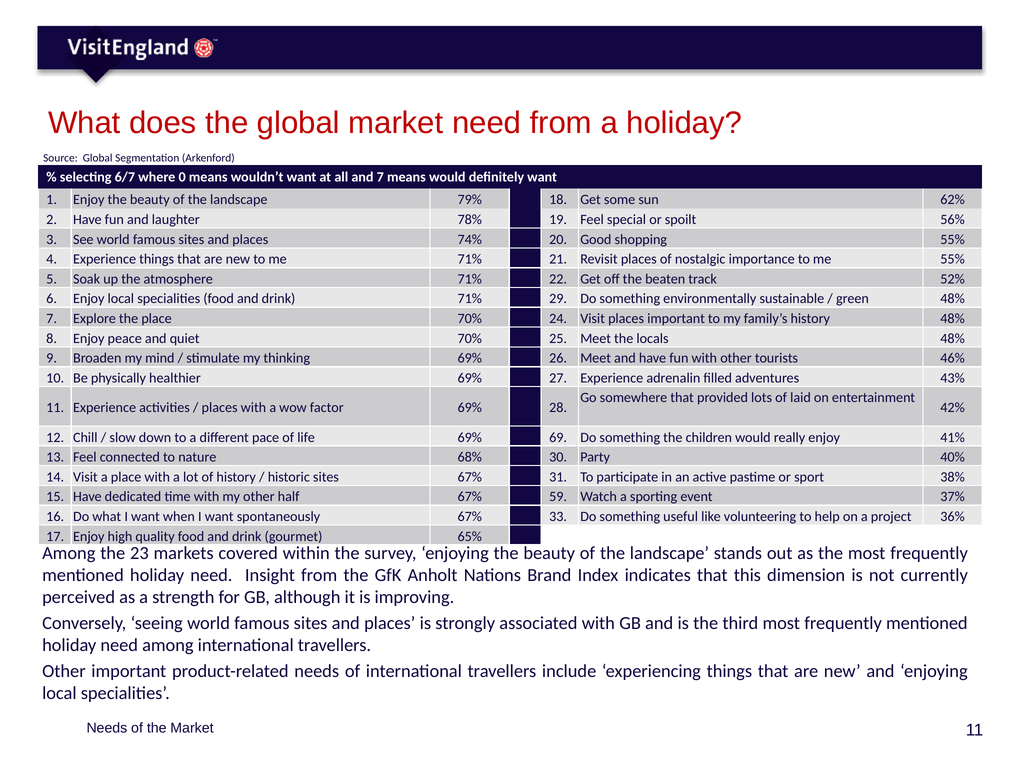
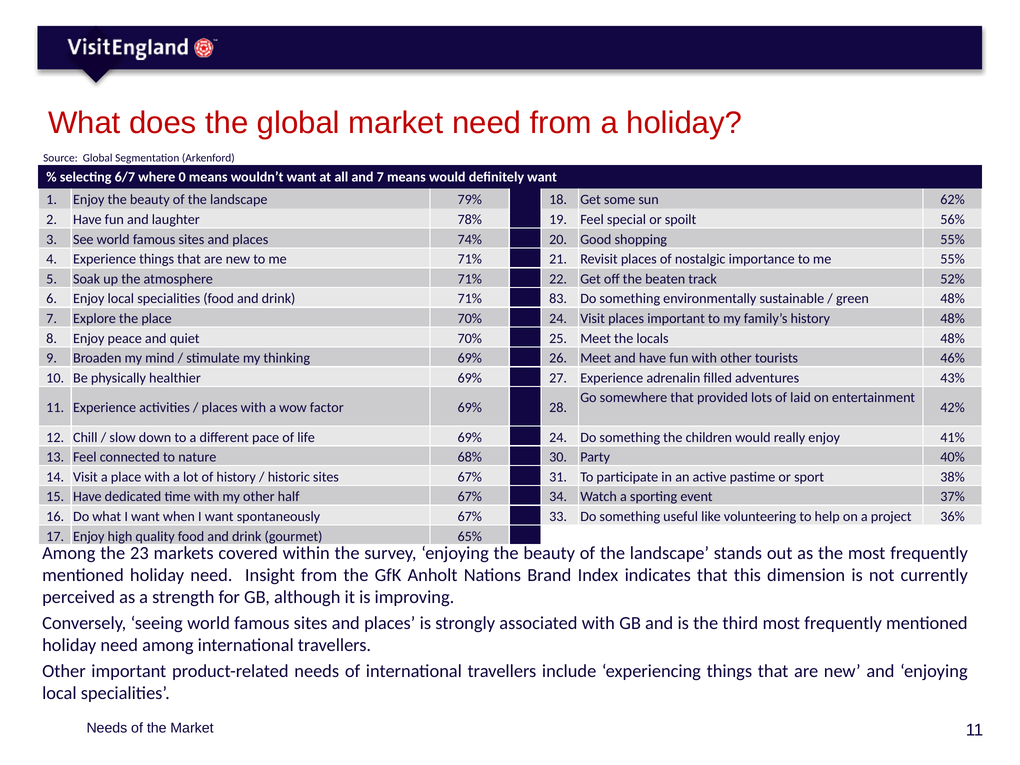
29: 29 -> 83
69% 69: 69 -> 24
59: 59 -> 34
